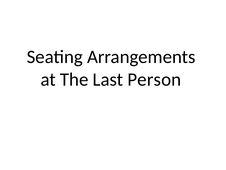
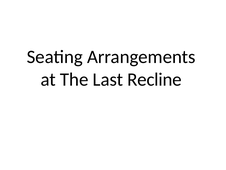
Person: Person -> Recline
